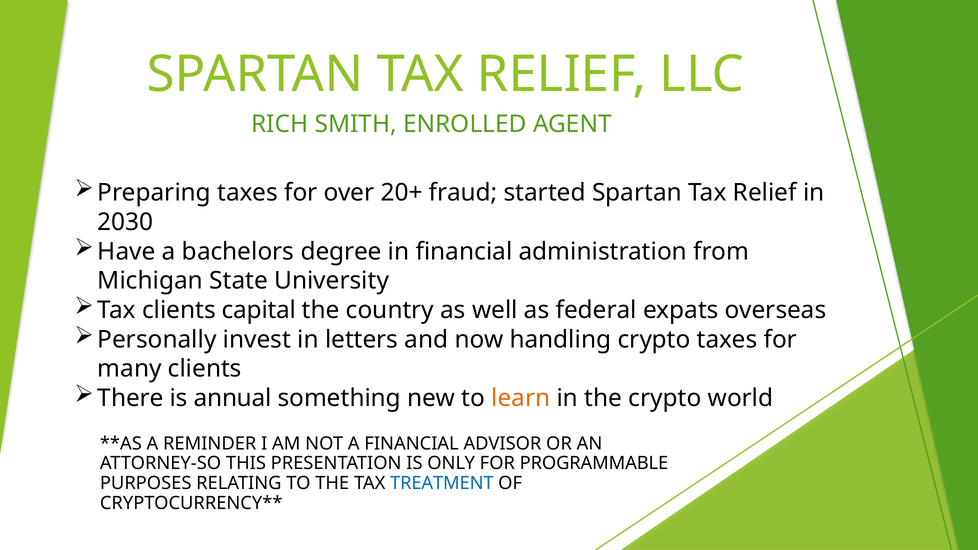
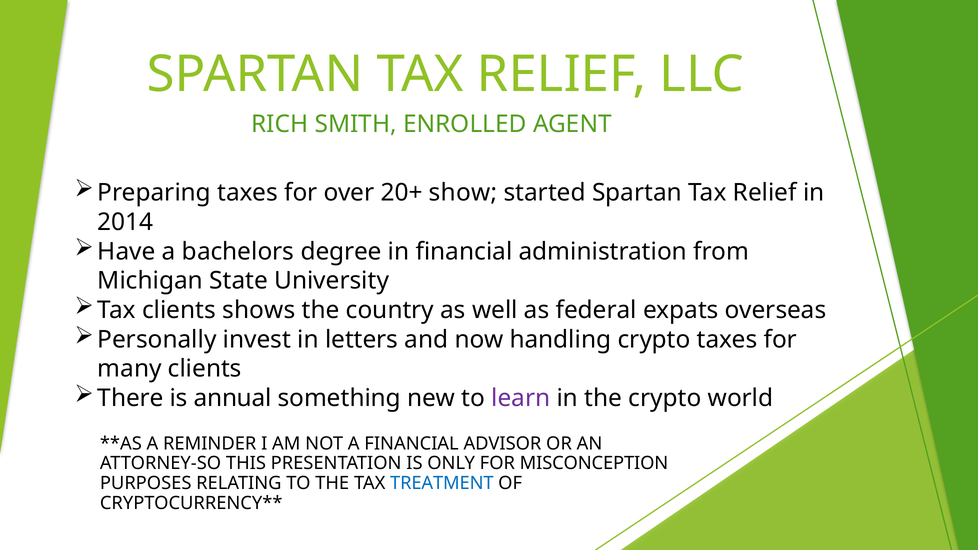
fraud: fraud -> show
2030: 2030 -> 2014
capital: capital -> shows
learn colour: orange -> purple
PROGRAMMABLE: PROGRAMMABLE -> MISCONCEPTION
